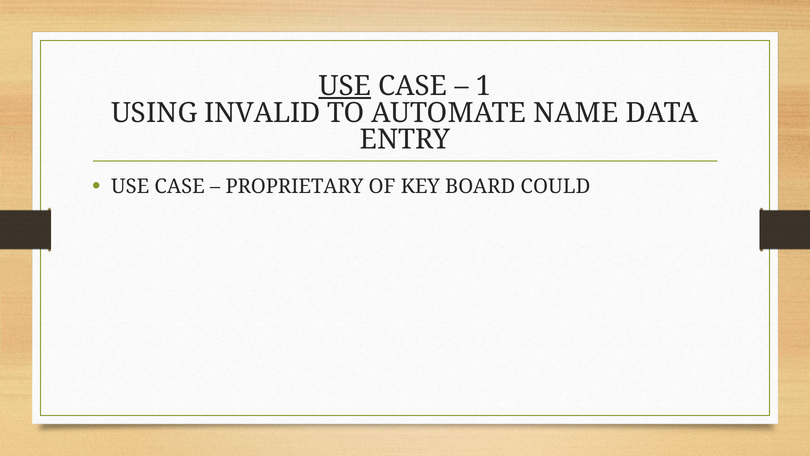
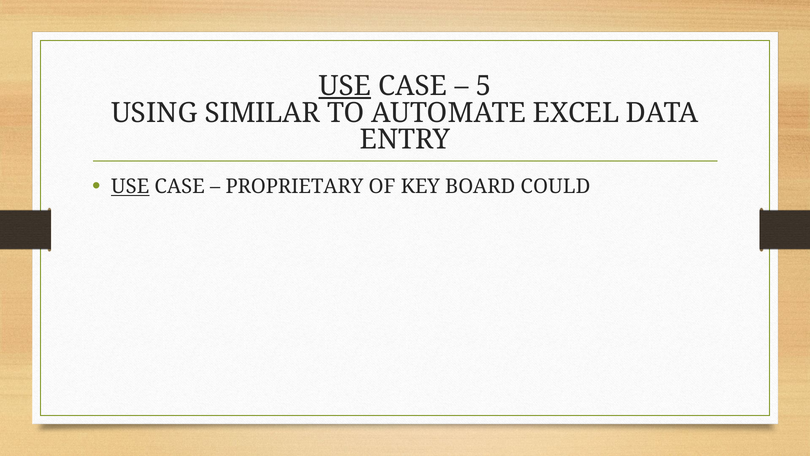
1: 1 -> 5
INVALID: INVALID -> SIMILAR
NAME: NAME -> EXCEL
USE at (130, 186) underline: none -> present
